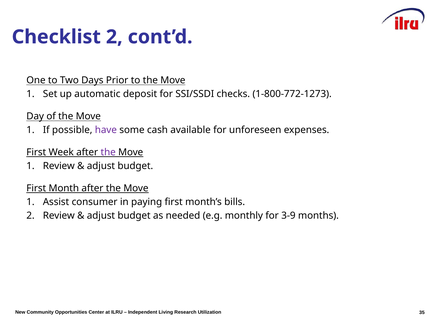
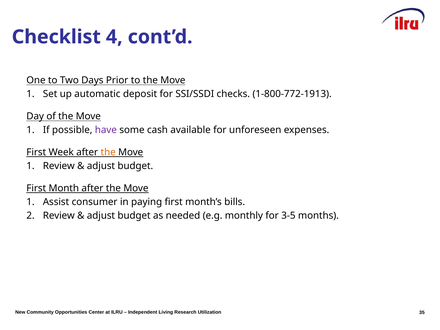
Checklist 2: 2 -> 4
1-800-772-1273: 1-800-772-1273 -> 1-800-772-1913
the at (108, 152) colour: purple -> orange
3-9: 3-9 -> 3-5
